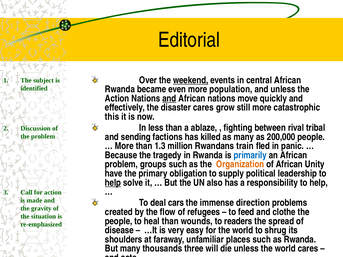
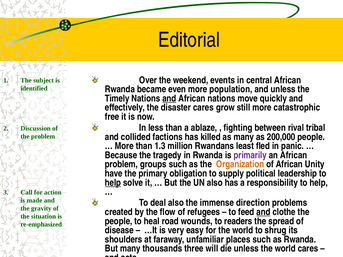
weekend underline: present -> none
Action at (117, 99): Action -> Timely
this: this -> free
sending: sending -> collided
train: train -> least
primarily colour: blue -> purple
deal cars: cars -> also
and at (263, 212) underline: none -> present
heal than: than -> road
